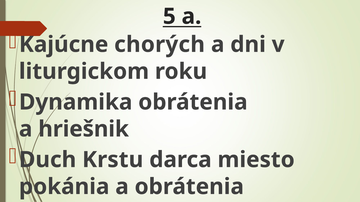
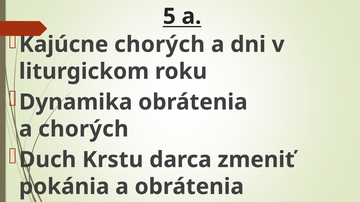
a hriešnik: hriešnik -> chorých
miesto: miesto -> zmeniť
